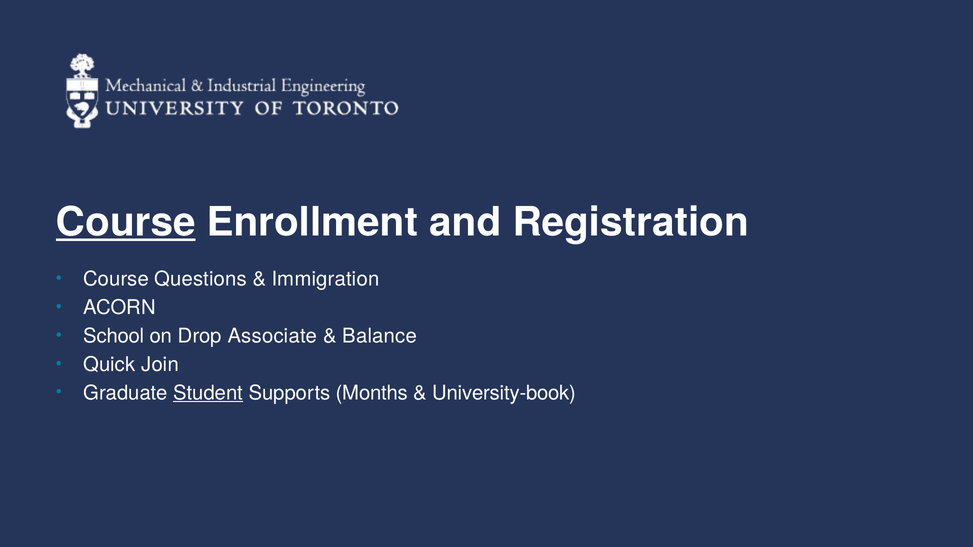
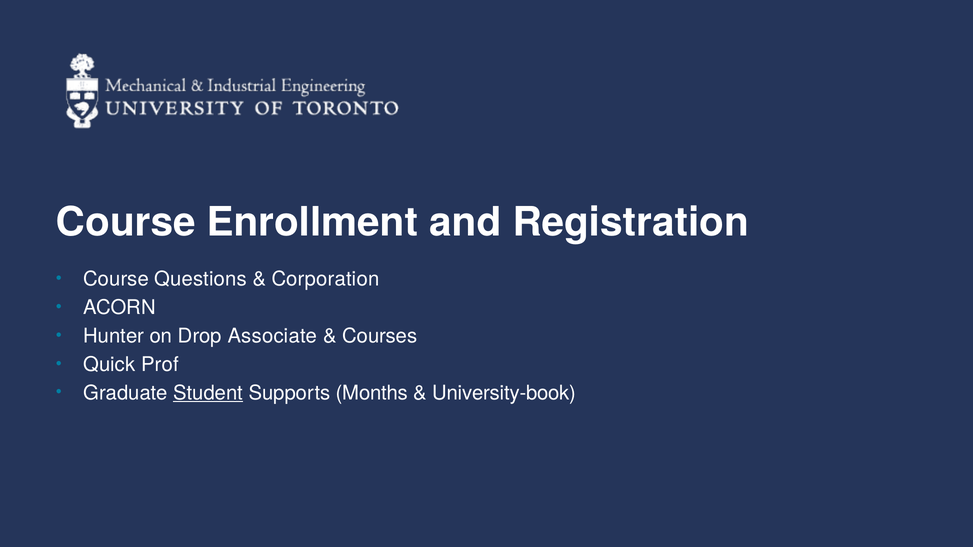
Course at (126, 222) underline: present -> none
Immigration: Immigration -> Corporation
School: School -> Hunter
Balance: Balance -> Courses
Join: Join -> Prof
